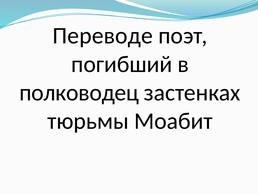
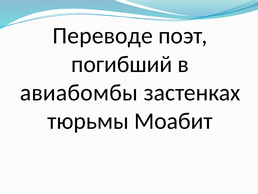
полководец: полководец -> авиабомбы
